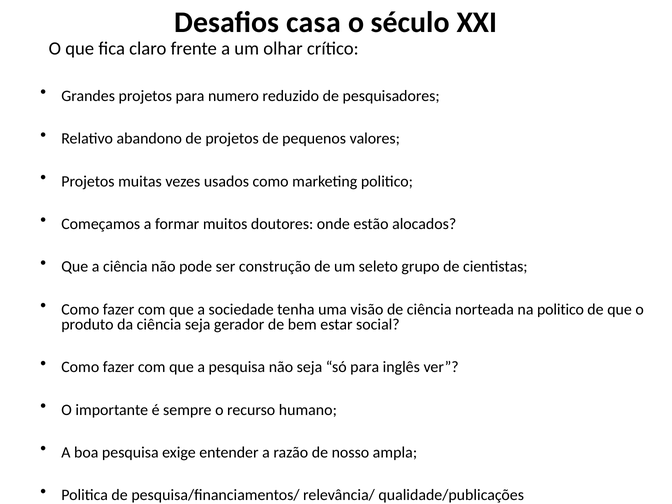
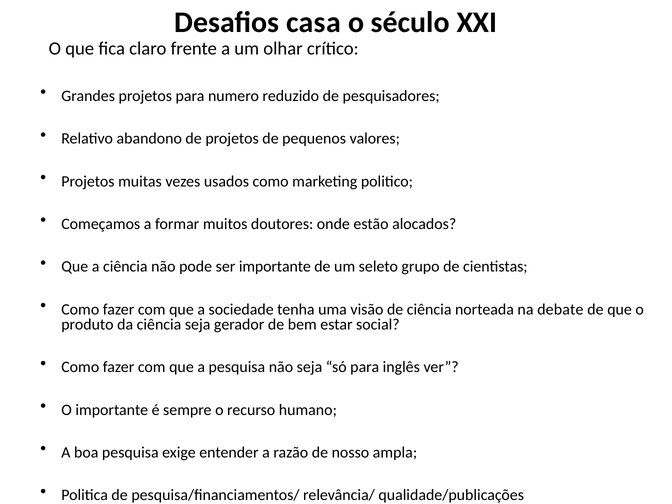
ser construção: construção -> importante
na politico: politico -> debate
